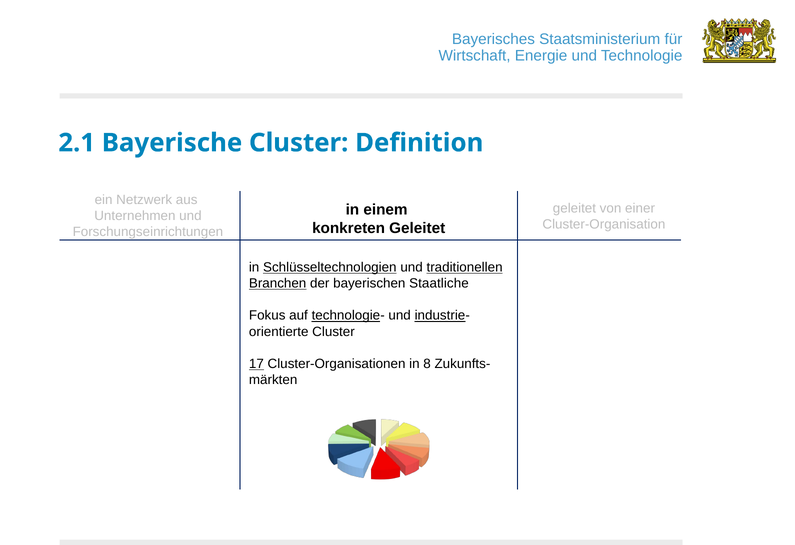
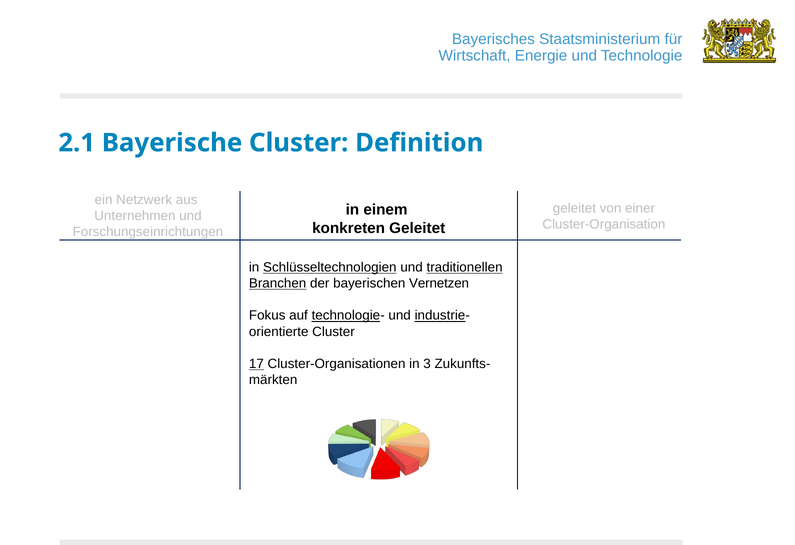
Staatliche: Staatliche -> Vernetzen
8: 8 -> 3
